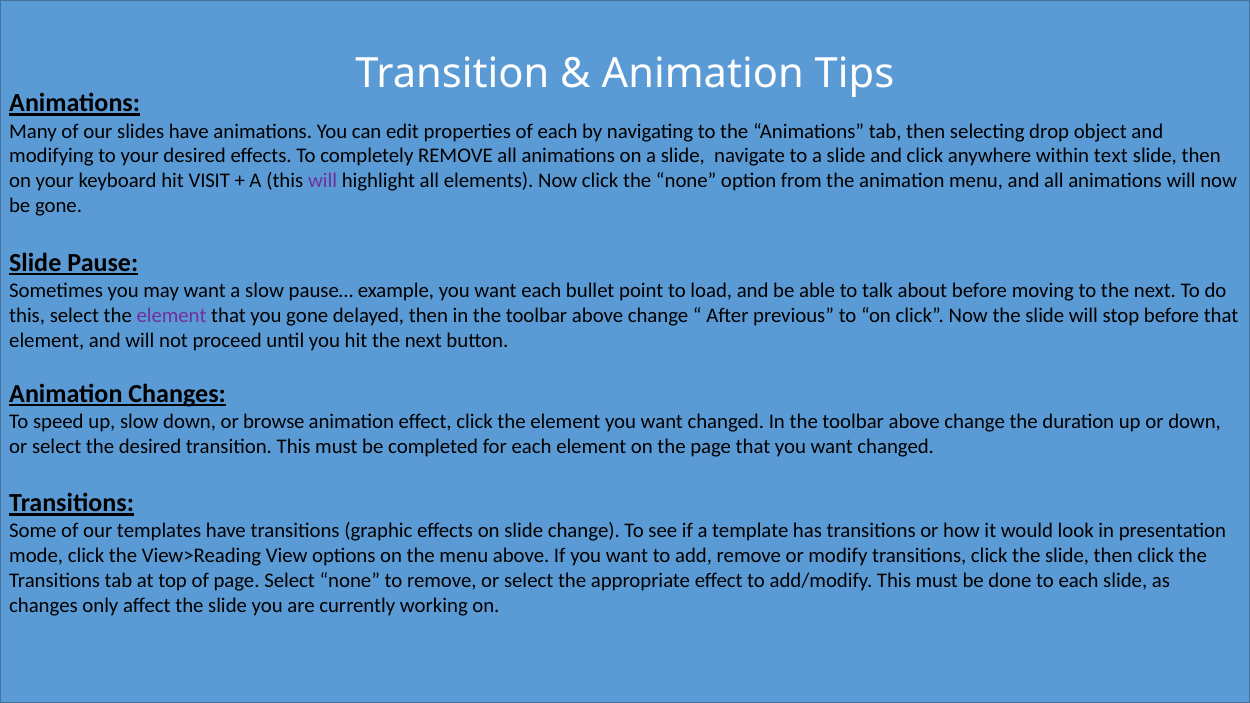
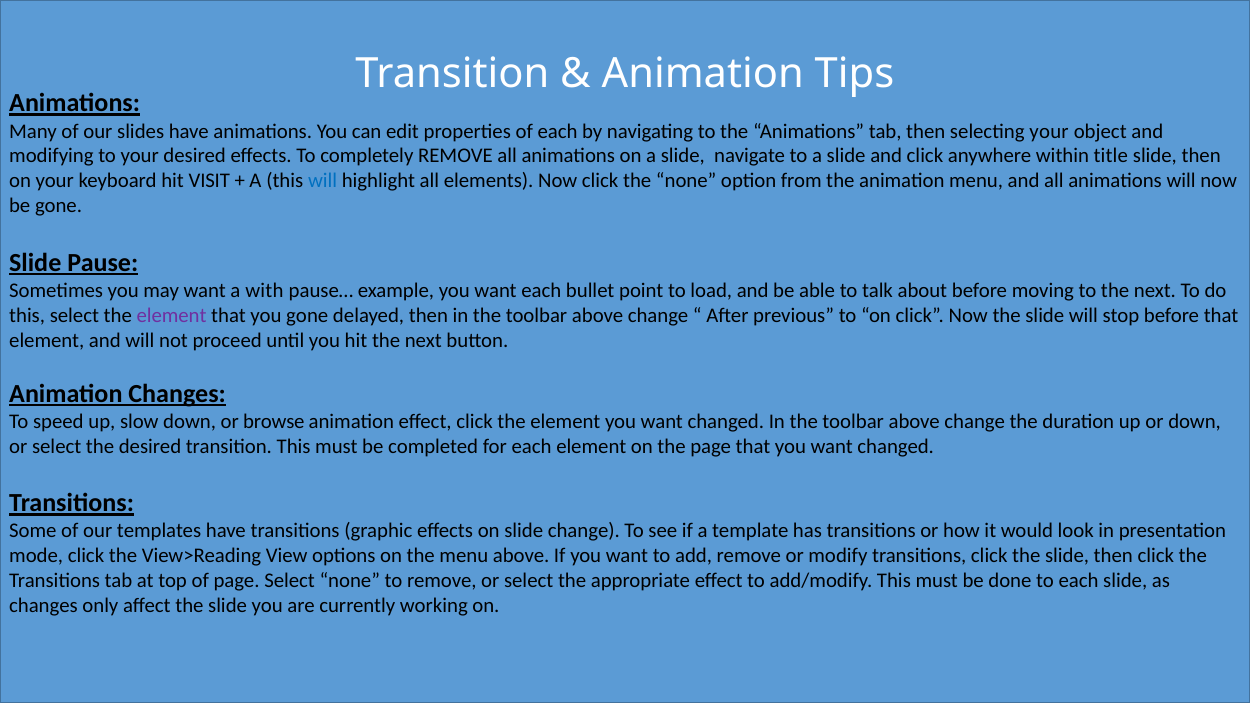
selecting drop: drop -> your
text: text -> title
will at (323, 181) colour: purple -> blue
a slow: slow -> with
